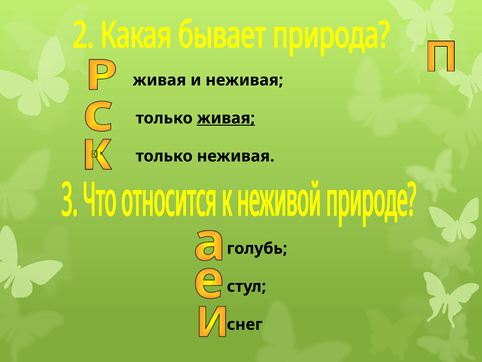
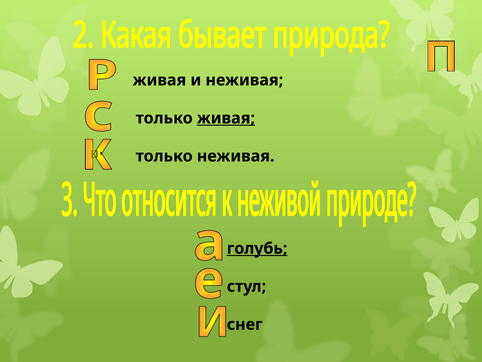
голубь underline: none -> present
